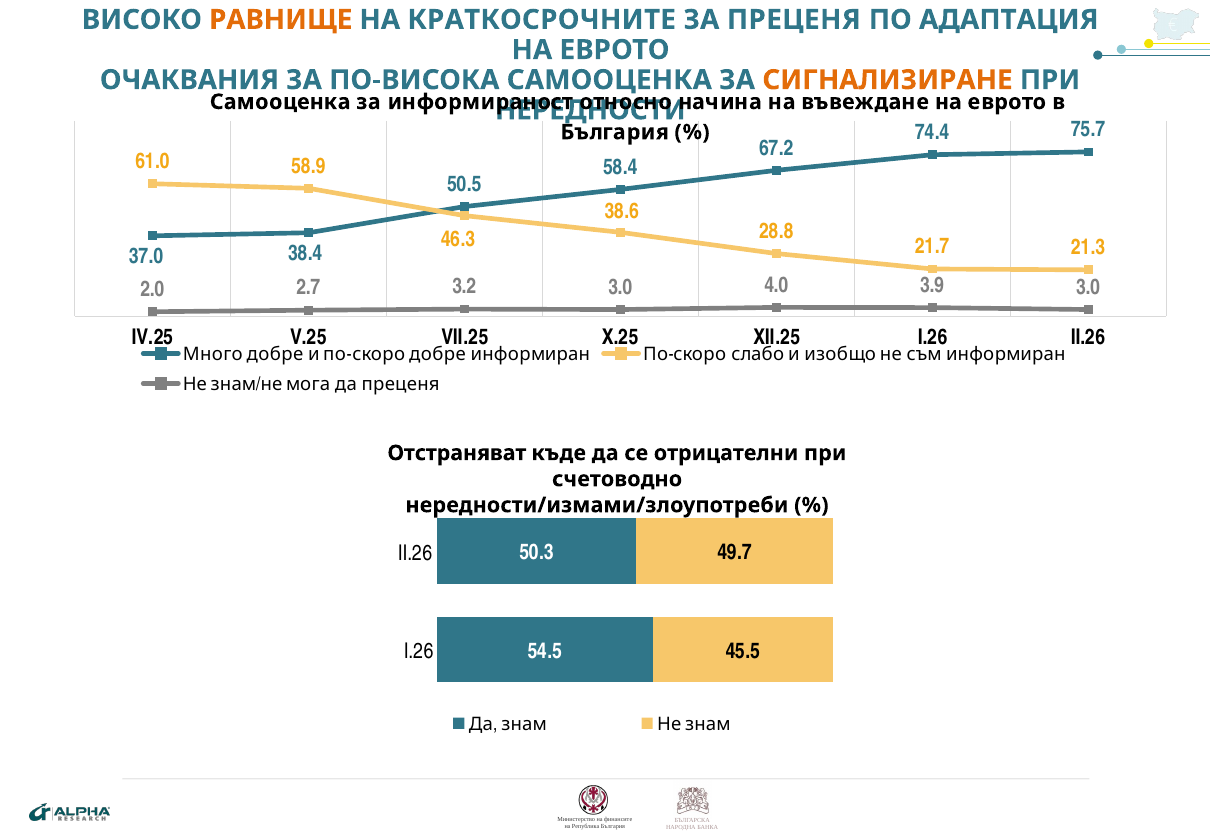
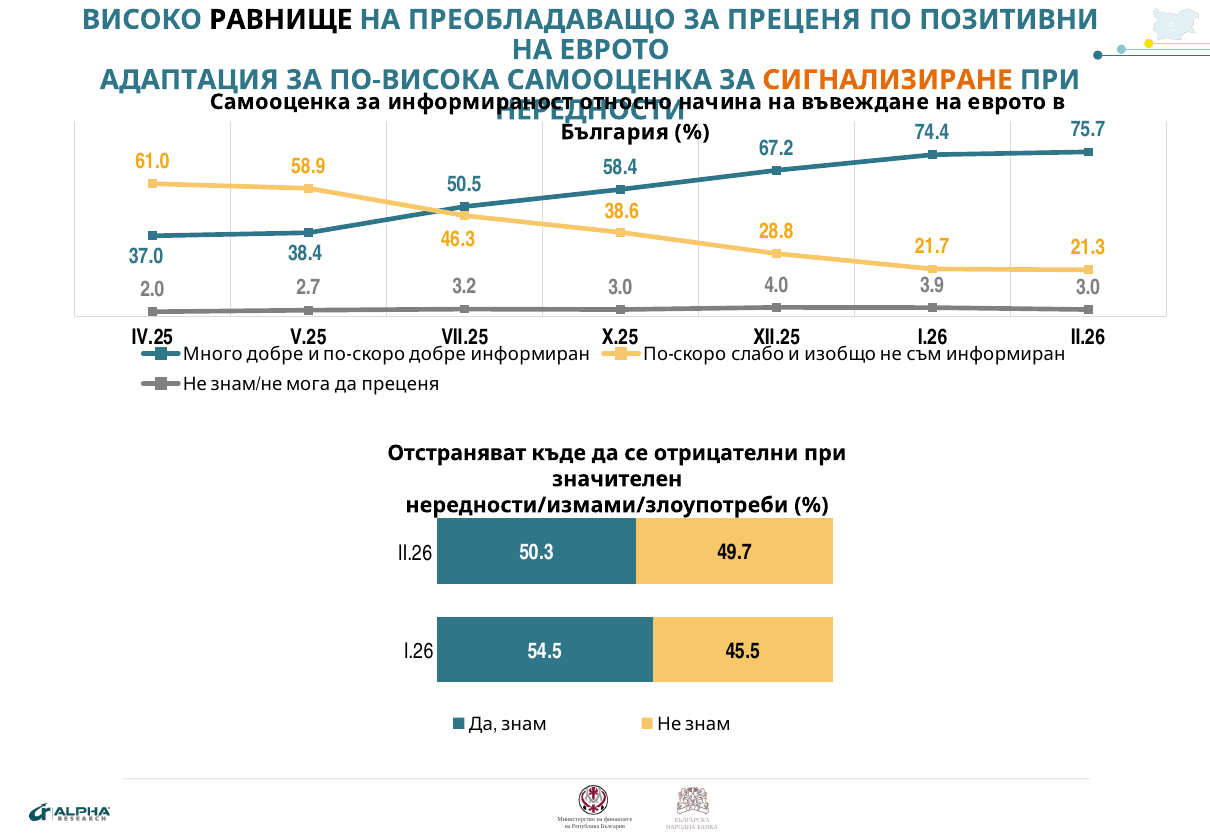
РАВНИЩЕ colour: orange -> black
КРАТКОСРОЧНИТЕ: КРАТКОСРОЧНИТЕ -> ПРЕОБЛАДАВАЩО
АДАПТАЦИЯ: АДАПТАЦИЯ -> ПОЗИТИВНИ
ОЧАКВАНИЯ: ОЧАКВАНИЯ -> АДАПТАЦИЯ
счетоводно: счетоводно -> значителен
